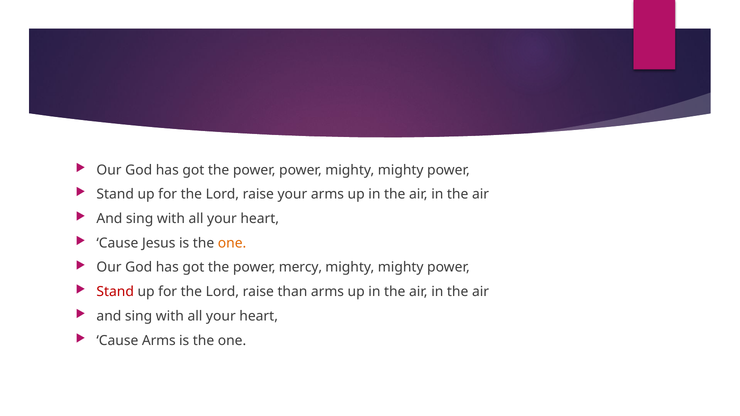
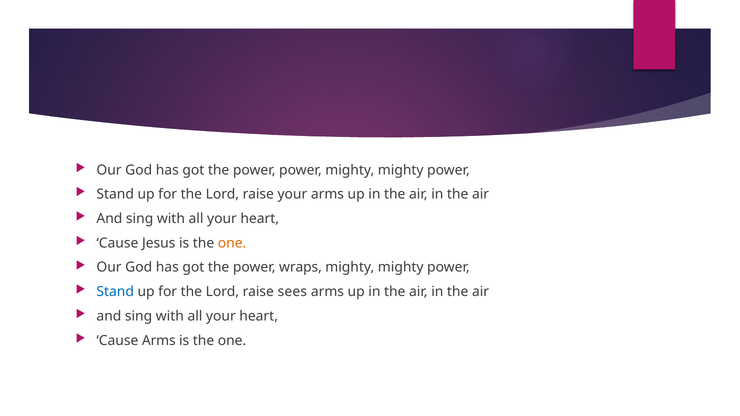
mercy: mercy -> wraps
Stand at (115, 292) colour: red -> blue
than: than -> sees
